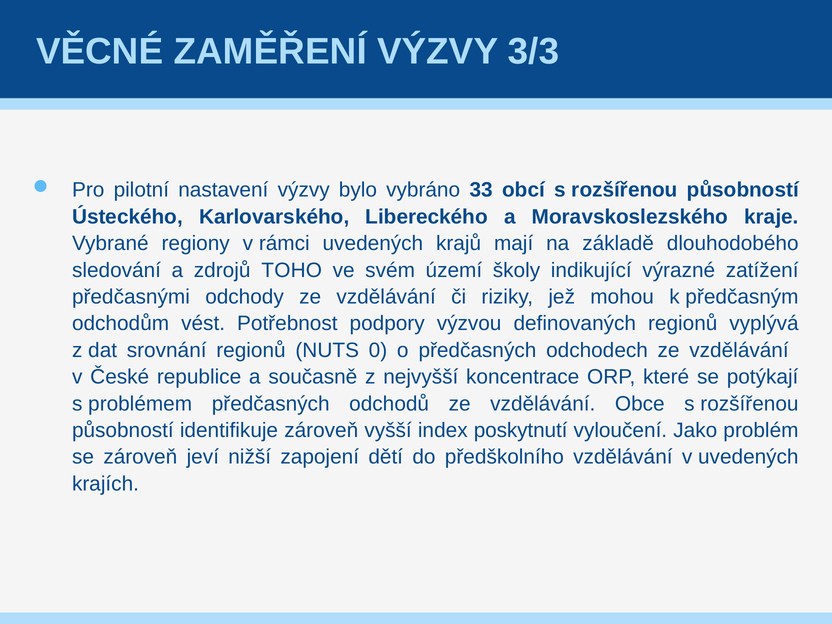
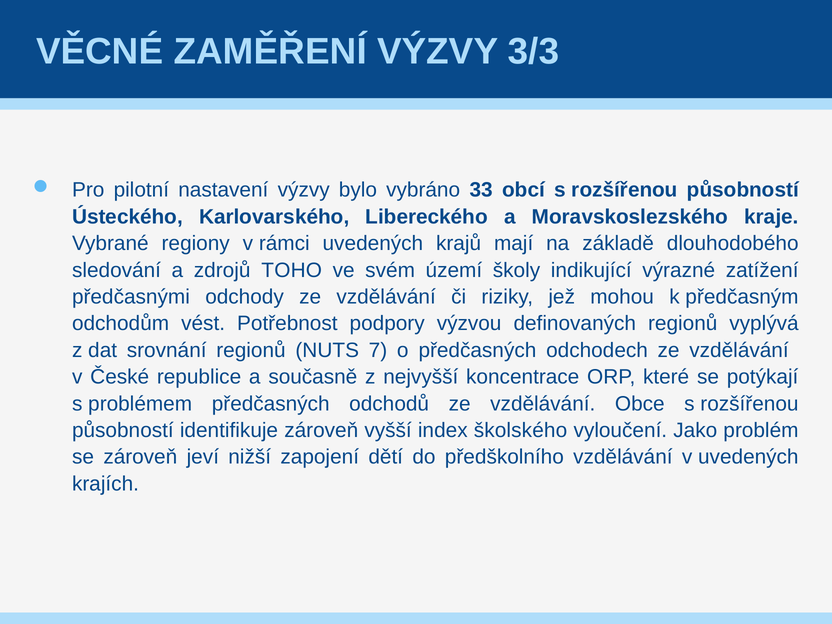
0: 0 -> 7
poskytnutí: poskytnutí -> školského
